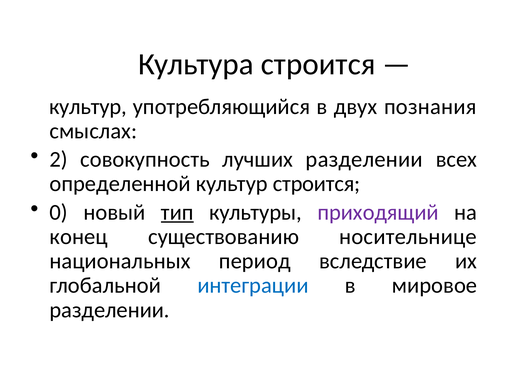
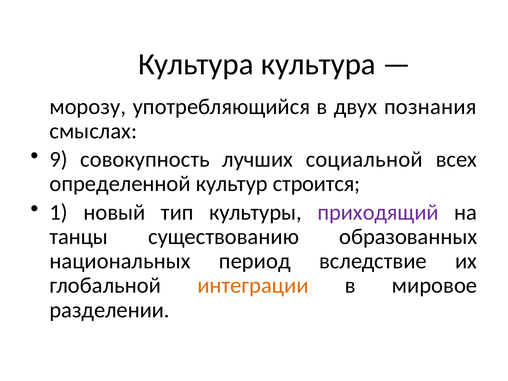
Культура строится: строится -> культура
культур at (88, 107): культур -> морозу
2: 2 -> 9
лучших разделении: разделении -> социальной
0: 0 -> 1
тип underline: present -> none
конец: конец -> танцы
носительнице: носительнице -> образованных
интеграции colour: blue -> orange
